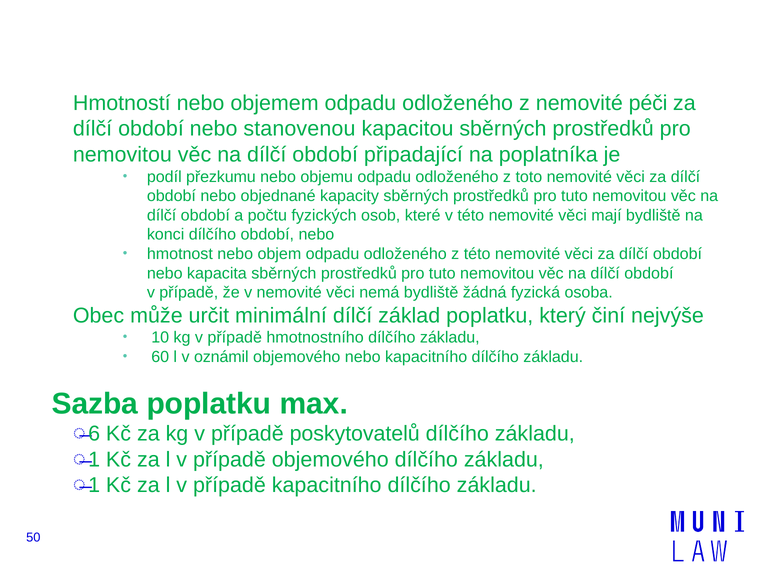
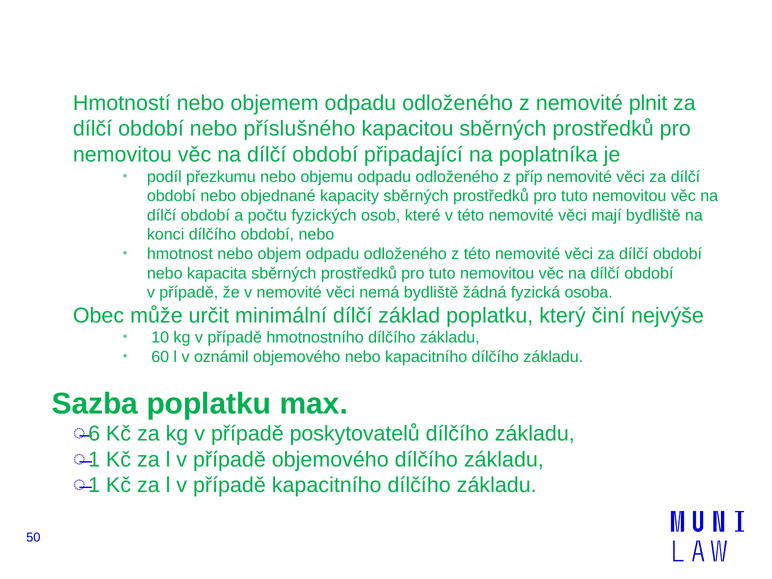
péči: péči -> plnit
stanovenou: stanovenou -> příslušného
toto: toto -> příp
